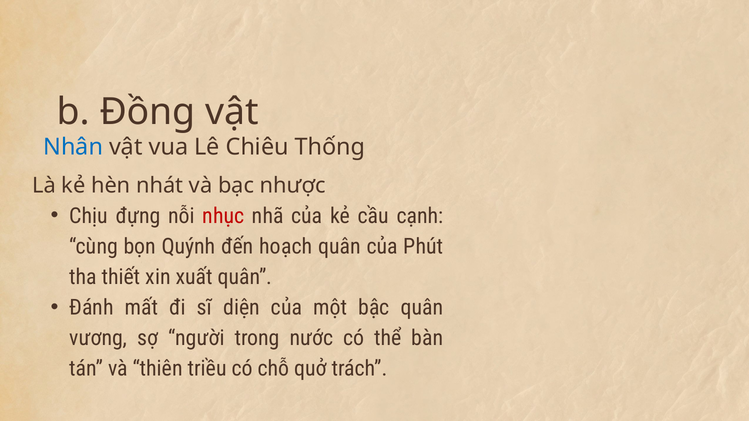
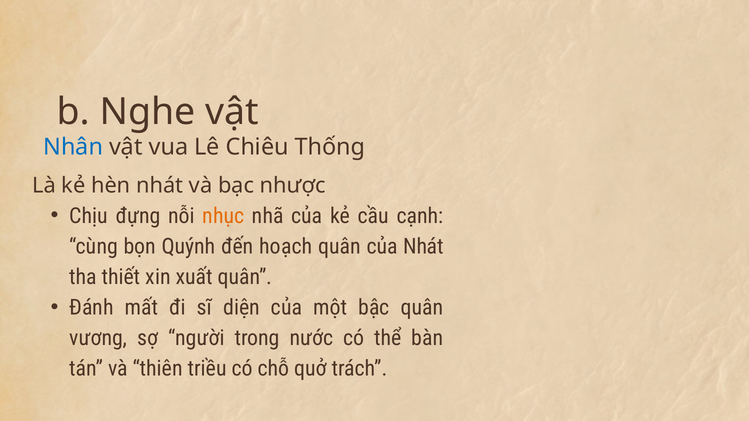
Đồng: Đồng -> Nghe
nhục colour: red -> orange
của Phút: Phút -> Nhát
